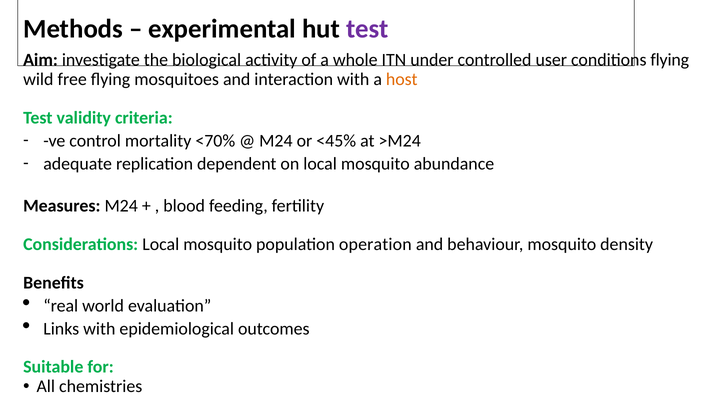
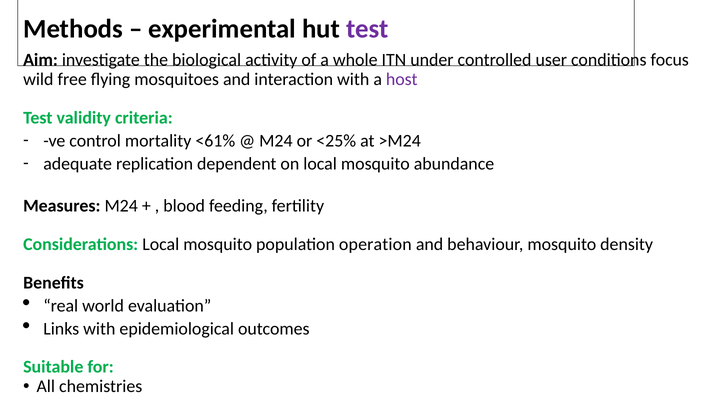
conditions flying: flying -> focus
host colour: orange -> purple
<70%: <70% -> <61%
<45%: <45% -> <25%
